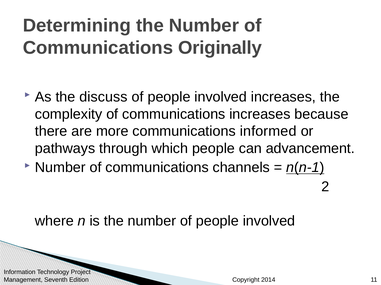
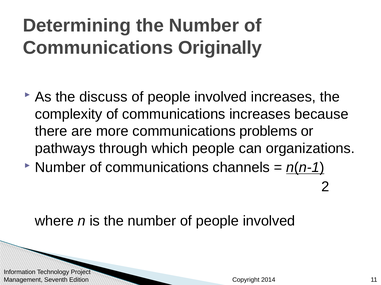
informed: informed -> problems
advancement: advancement -> organizations
